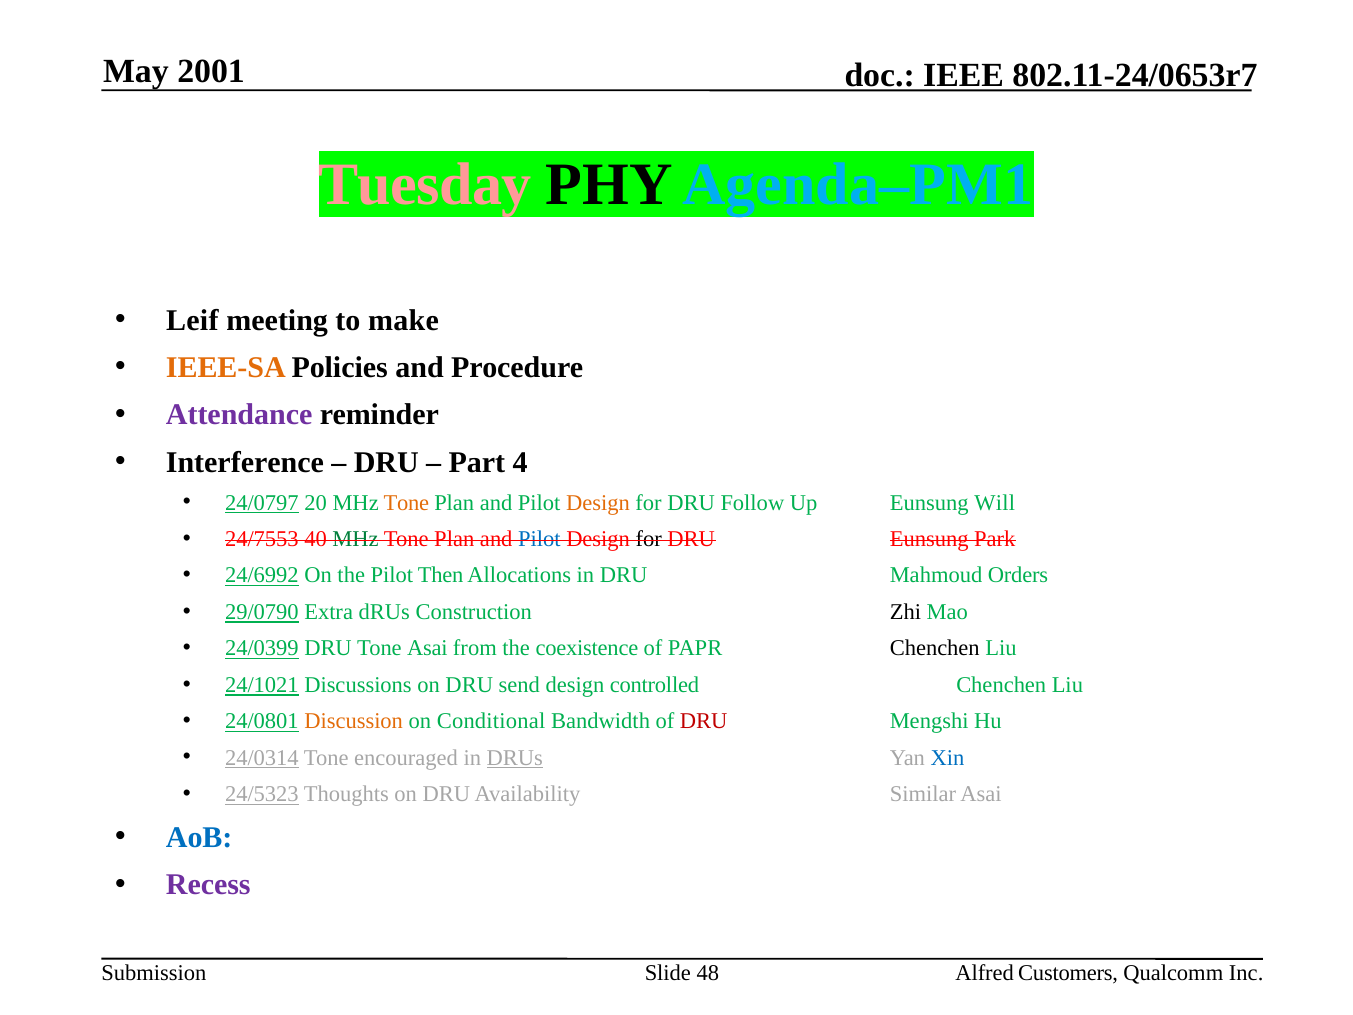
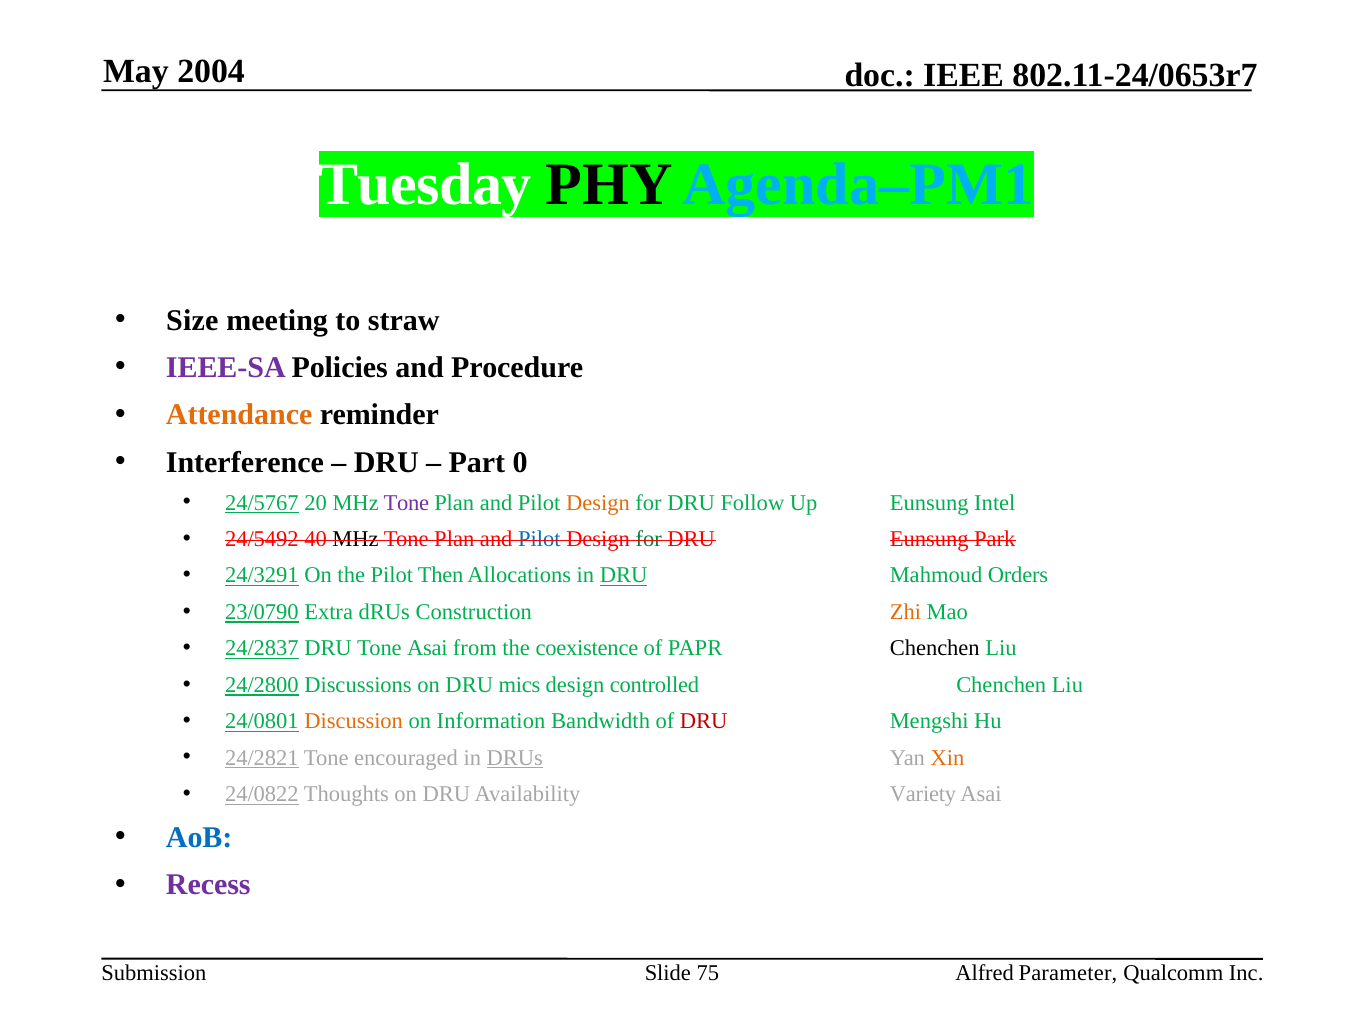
2001: 2001 -> 2004
Tuesday colour: pink -> white
Leif: Leif -> Size
make: make -> straw
IEEE-SA colour: orange -> purple
Attendance colour: purple -> orange
4: 4 -> 0
24/0797: 24/0797 -> 24/5767
Tone at (406, 503) colour: orange -> purple
Will: Will -> Intel
24/7553: 24/7553 -> 24/5492
MHz at (356, 539) colour: green -> black
for at (649, 539) colour: black -> green
24/6992: 24/6992 -> 24/3291
DRU at (624, 575) underline: none -> present
29/0790: 29/0790 -> 23/0790
Zhi colour: black -> orange
24/0399: 24/0399 -> 24/2837
24/1021: 24/1021 -> 24/2800
send: send -> mics
Conditional: Conditional -> Information
24/0314: 24/0314 -> 24/2821
Xin colour: blue -> orange
24/5323: 24/5323 -> 24/0822
Similar: Similar -> Variety
48: 48 -> 75
Customers: Customers -> Parameter
